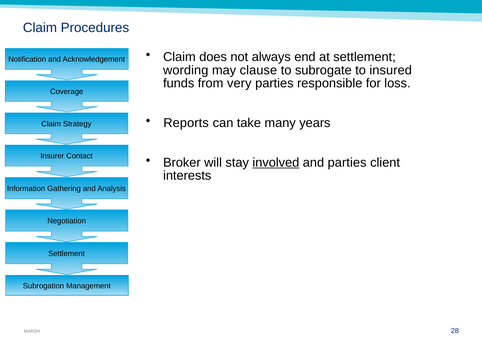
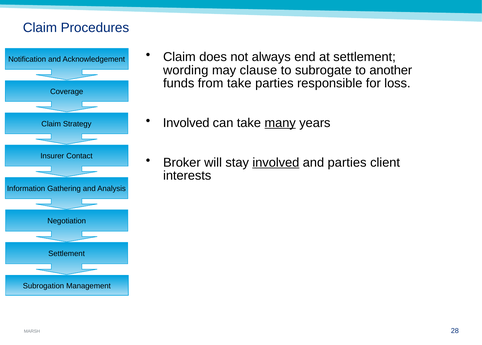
insured: insured -> another
from very: very -> take
Reports at (186, 123): Reports -> Involved
many underline: none -> present
